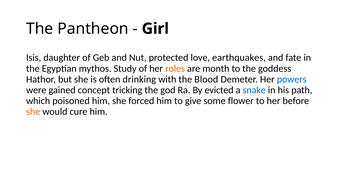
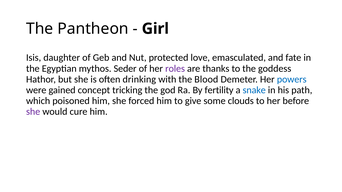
earthquakes: earthquakes -> emasculated
Study: Study -> Seder
roles colour: orange -> purple
month: month -> thanks
evicted: evicted -> fertility
flower: flower -> clouds
she at (33, 112) colour: orange -> purple
